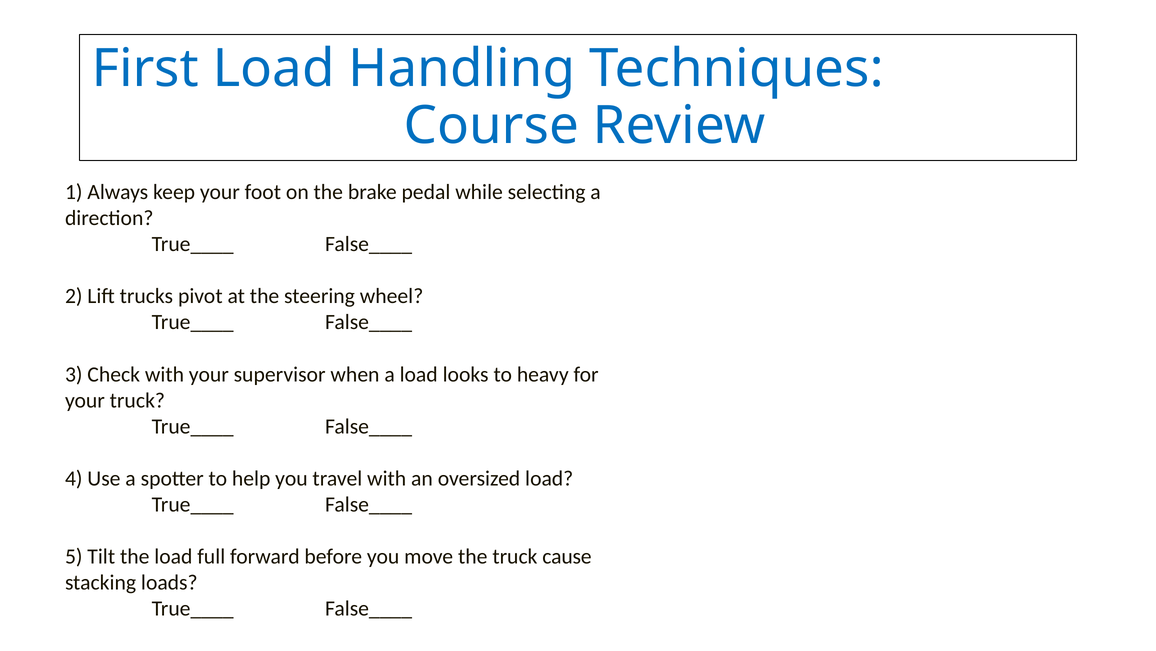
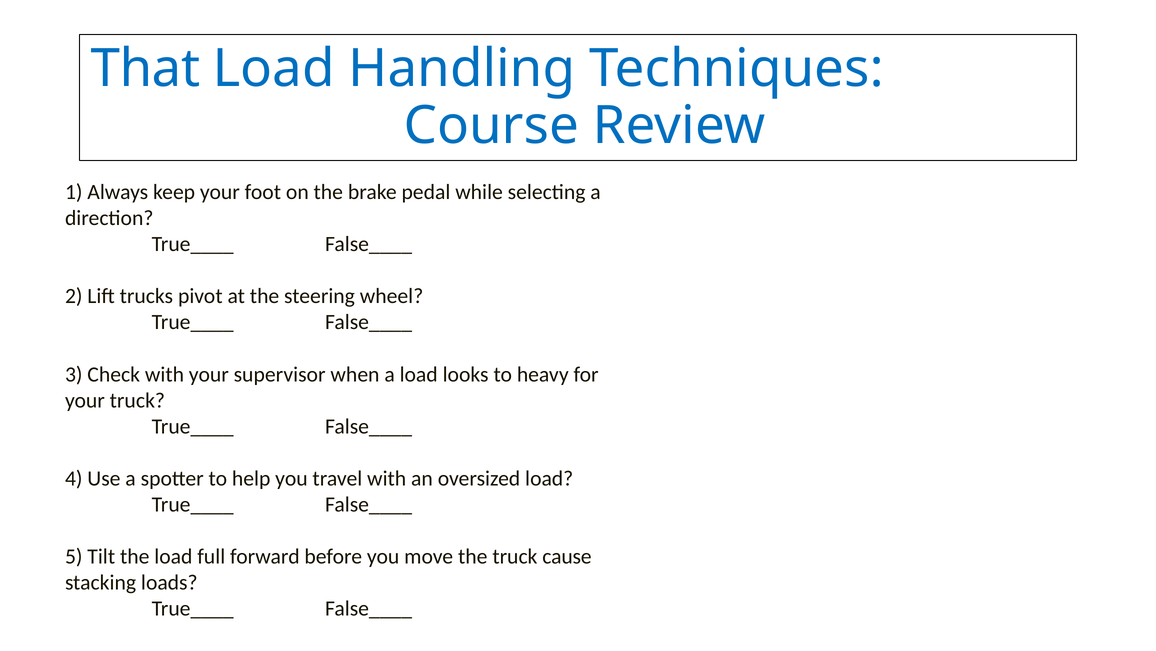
First: First -> That
